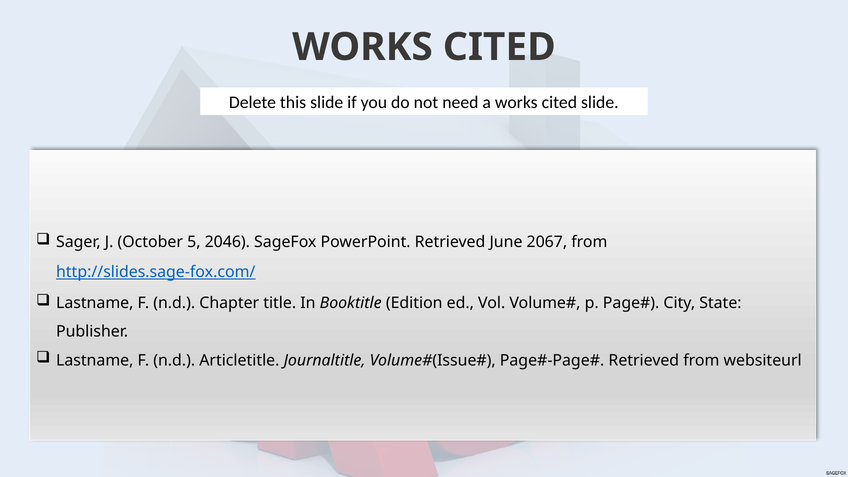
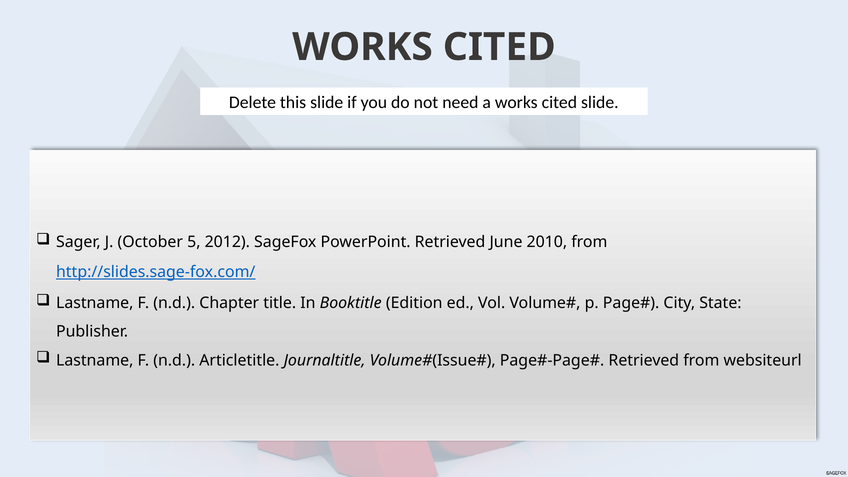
2046: 2046 -> 2012
2067: 2067 -> 2010
